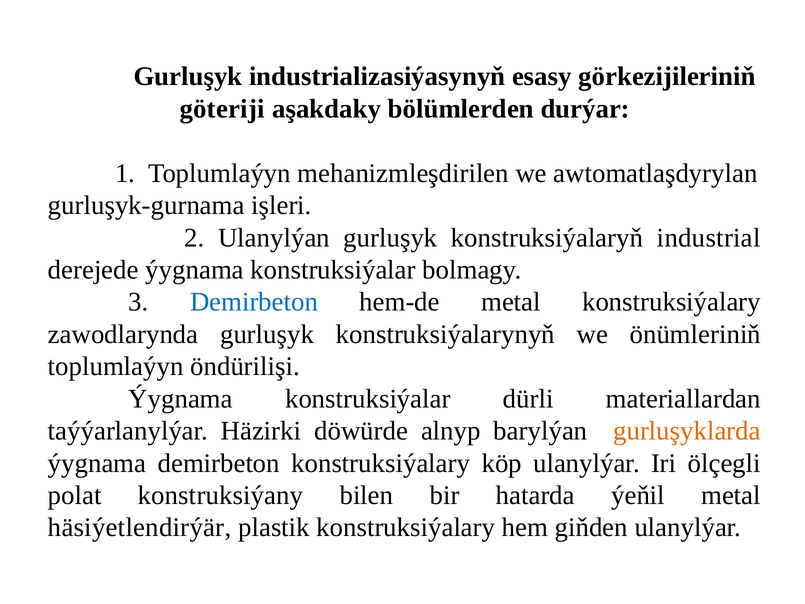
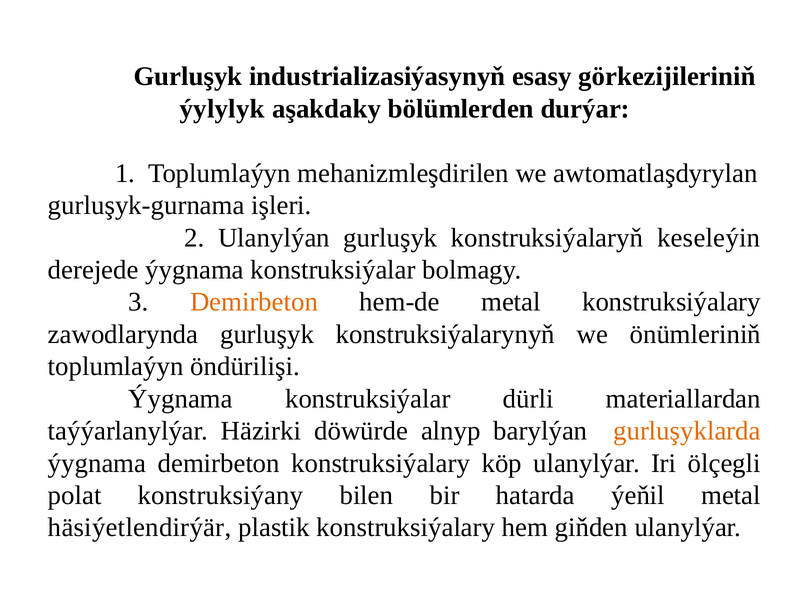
göteriji: göteriji -> ýylylyk
industrial: industrial -> keseleýin
Demirbeton at (254, 302) colour: blue -> orange
